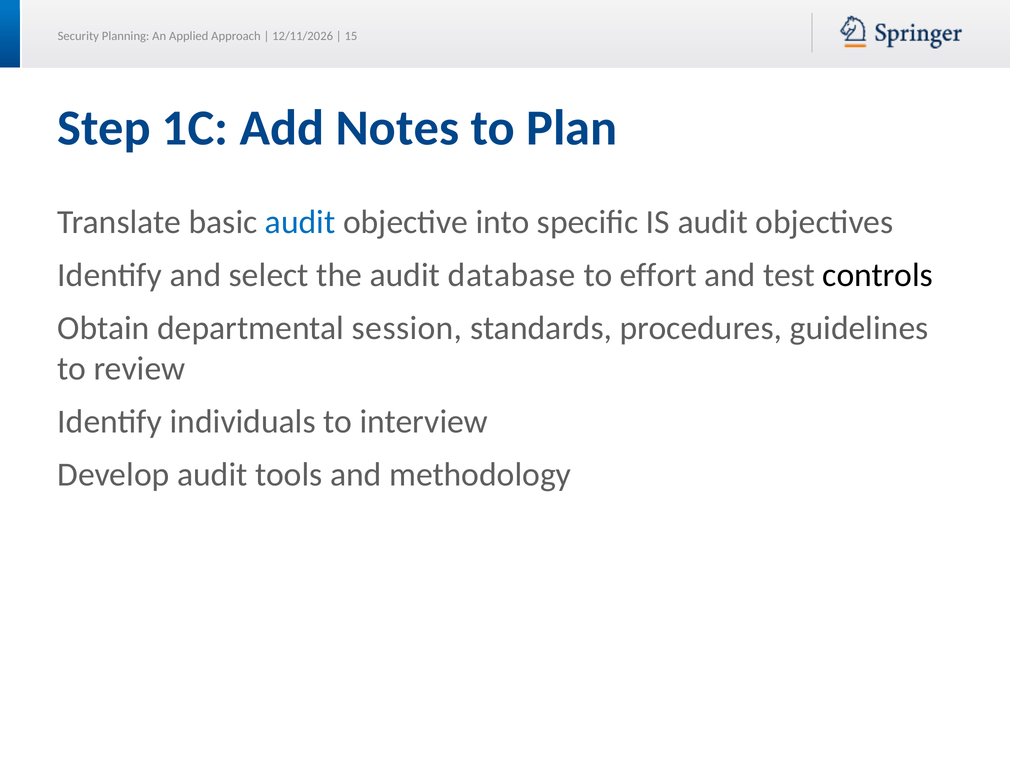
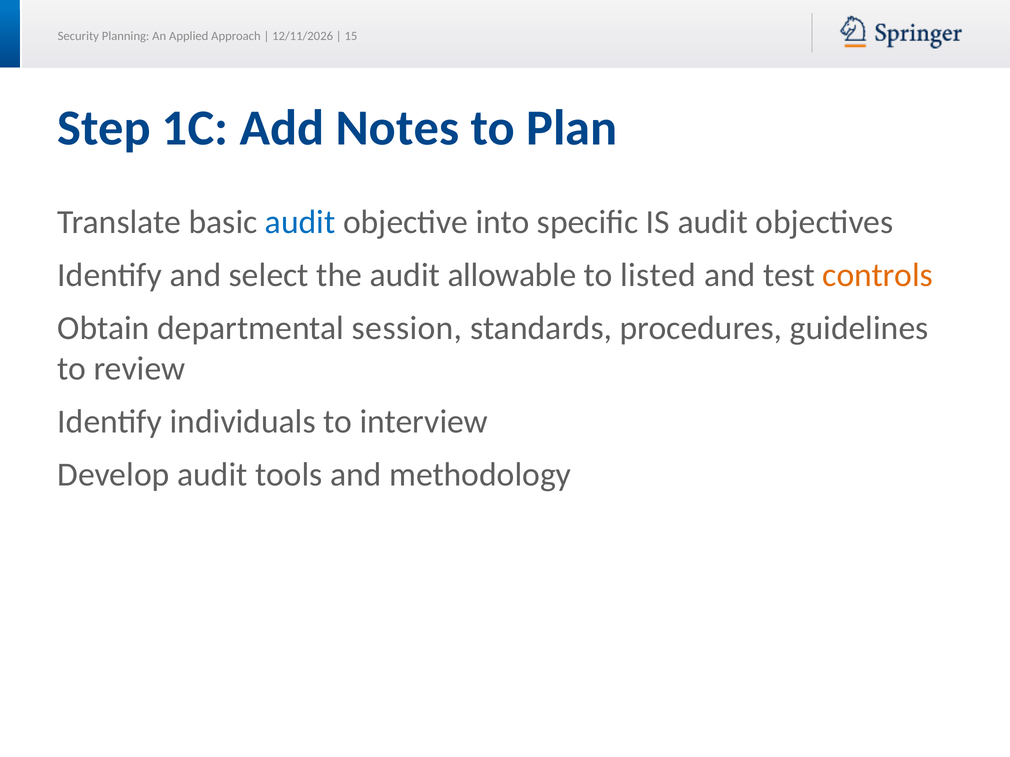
database: database -> allowable
effort: effort -> listed
controls colour: black -> orange
